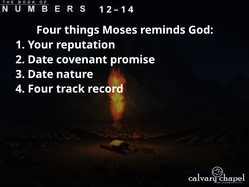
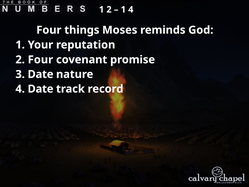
2 Date: Date -> Four
4 Four: Four -> Date
